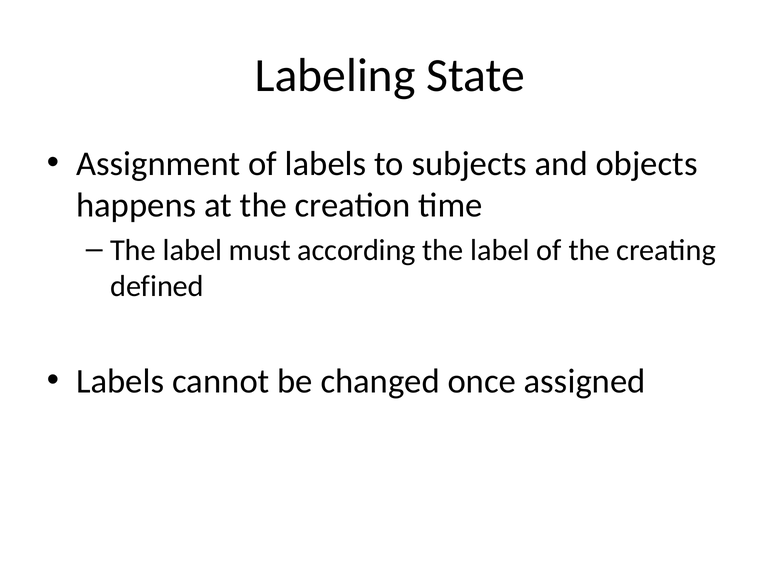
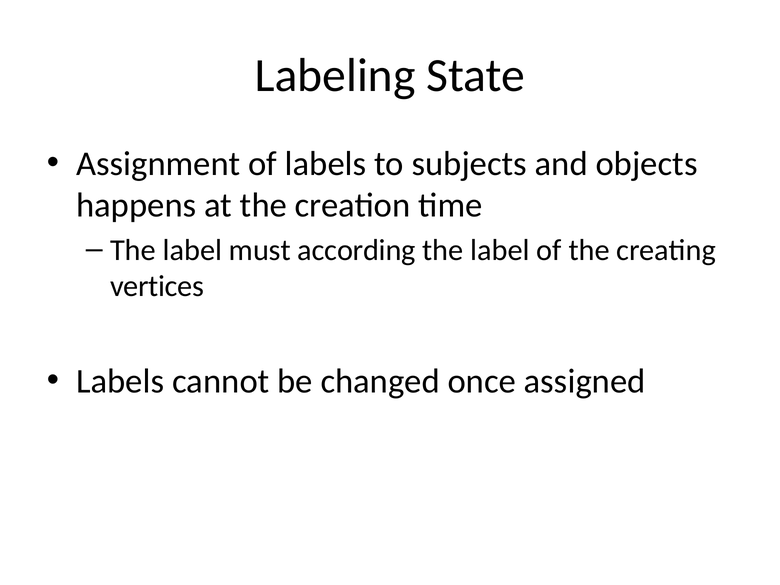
defined: defined -> vertices
